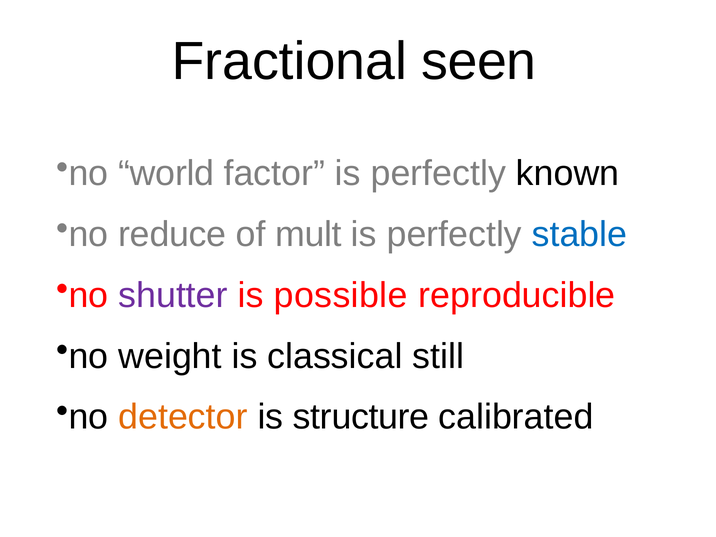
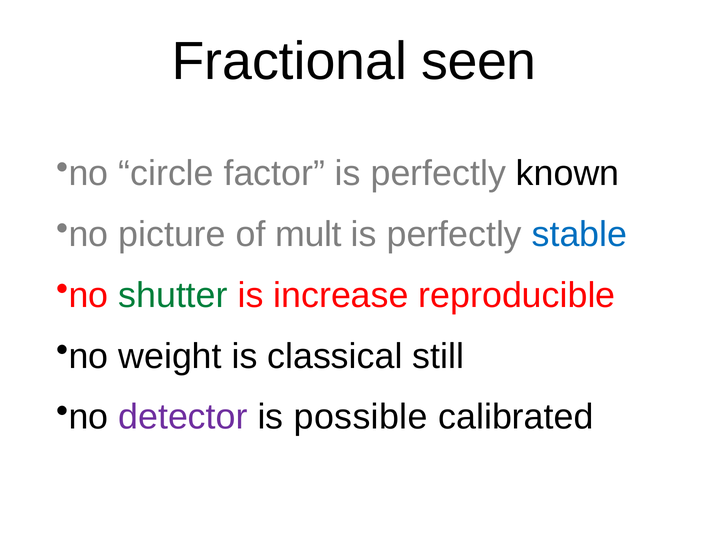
world: world -> circle
reduce: reduce -> picture
shutter colour: purple -> green
possible: possible -> increase
detector colour: orange -> purple
structure: structure -> possible
